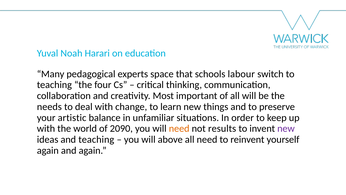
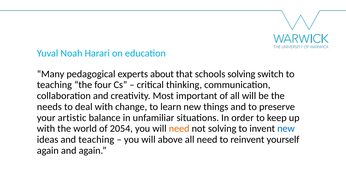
space: space -> about
schools labour: labour -> solving
2090: 2090 -> 2054
not results: results -> solving
new at (286, 128) colour: purple -> blue
